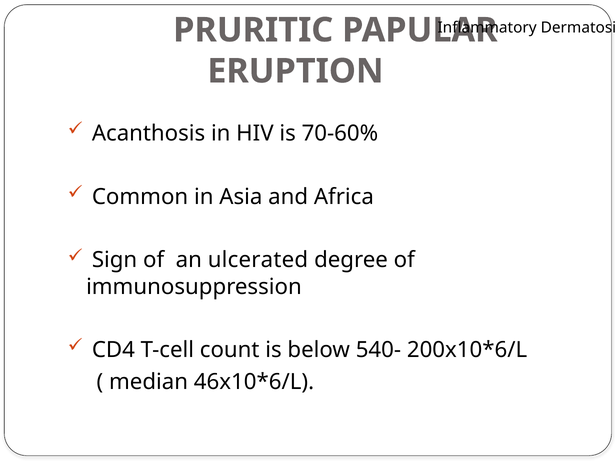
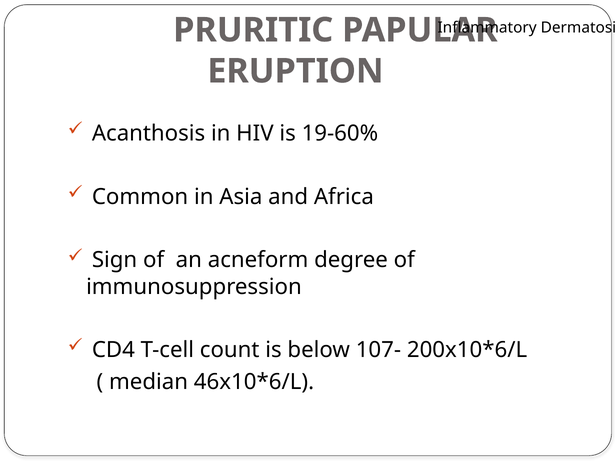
70-60%: 70-60% -> 19-60%
ulcerated: ulcerated -> acneform
540-: 540- -> 107-
